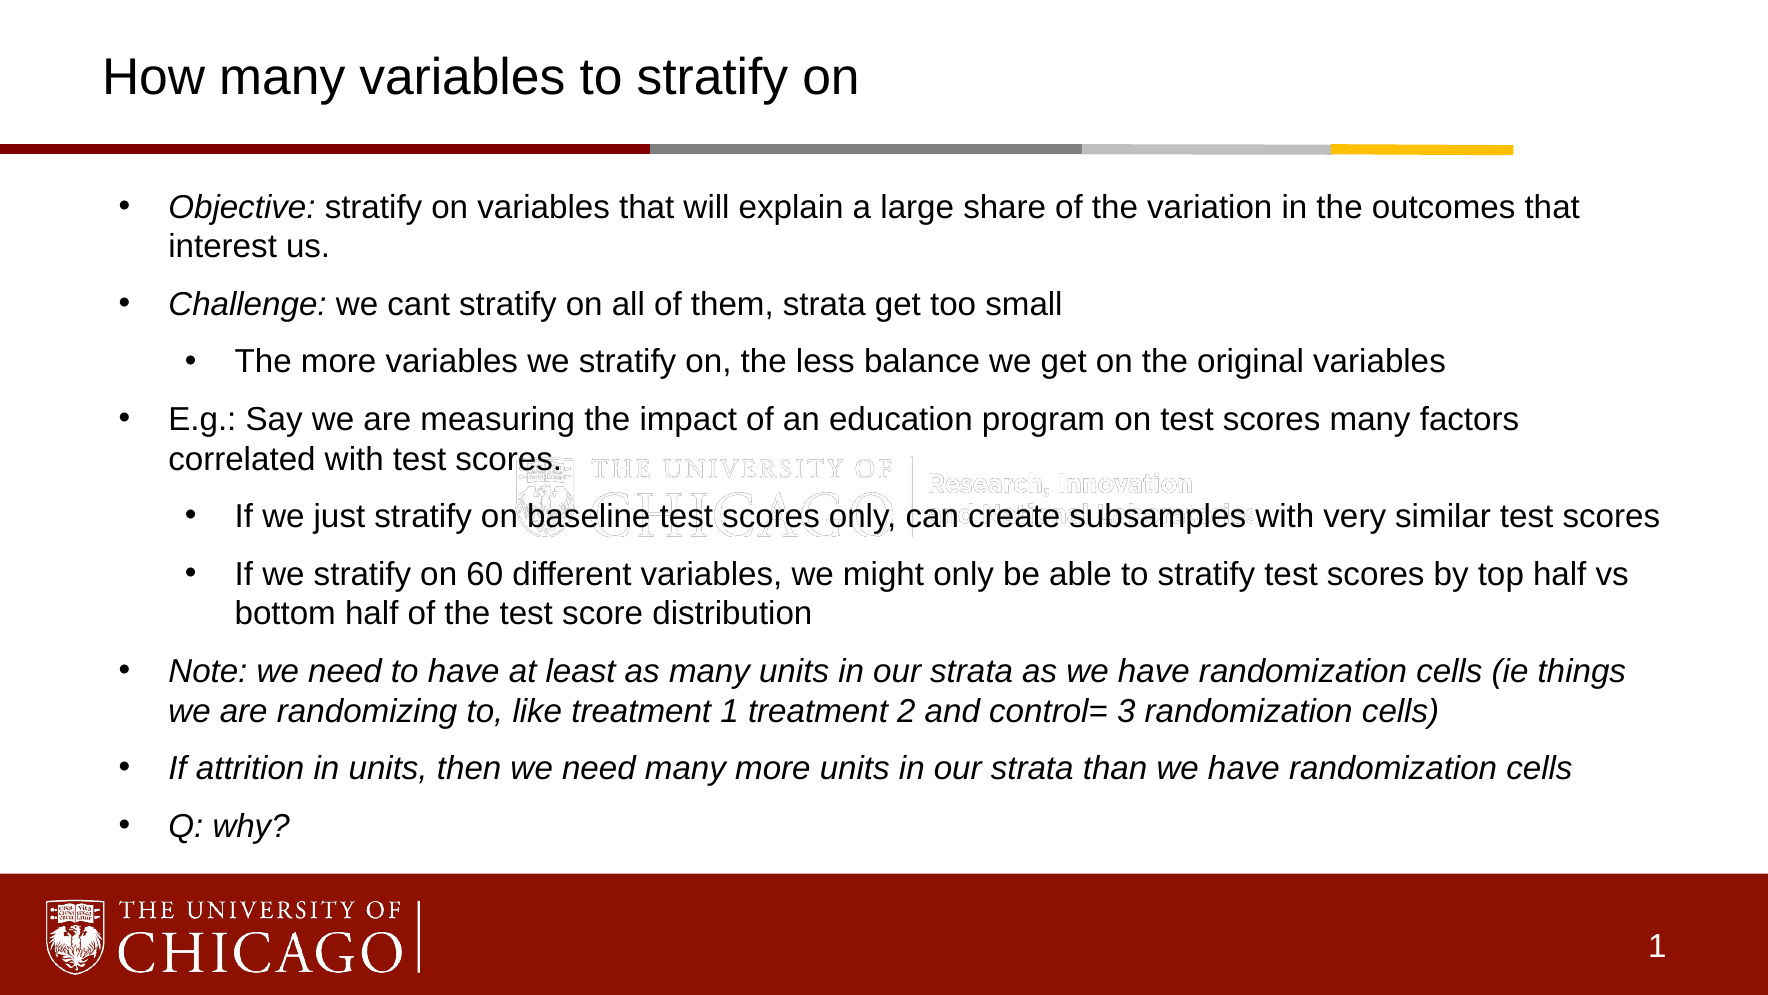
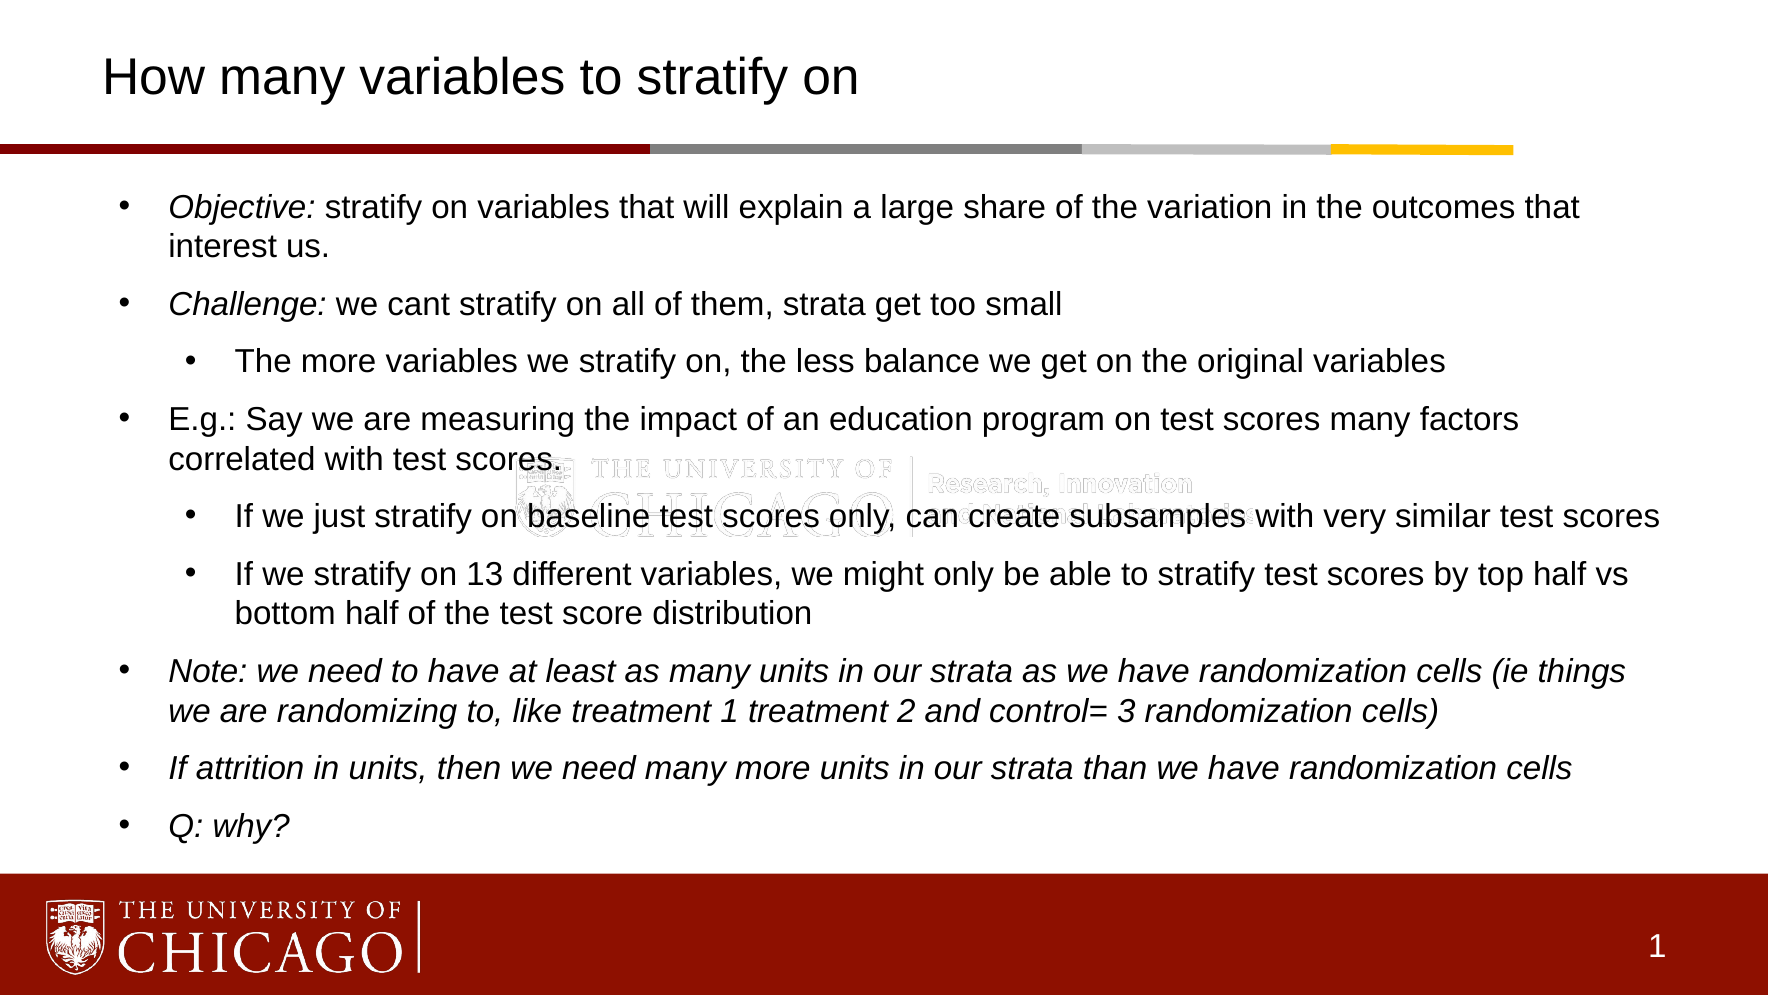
60: 60 -> 13
